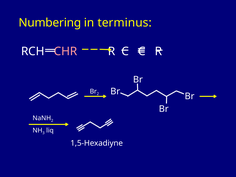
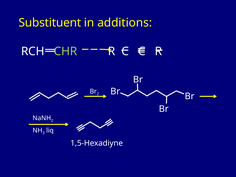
Numbering: Numbering -> Substituent
terminus: terminus -> additions
CHR colour: pink -> light green
